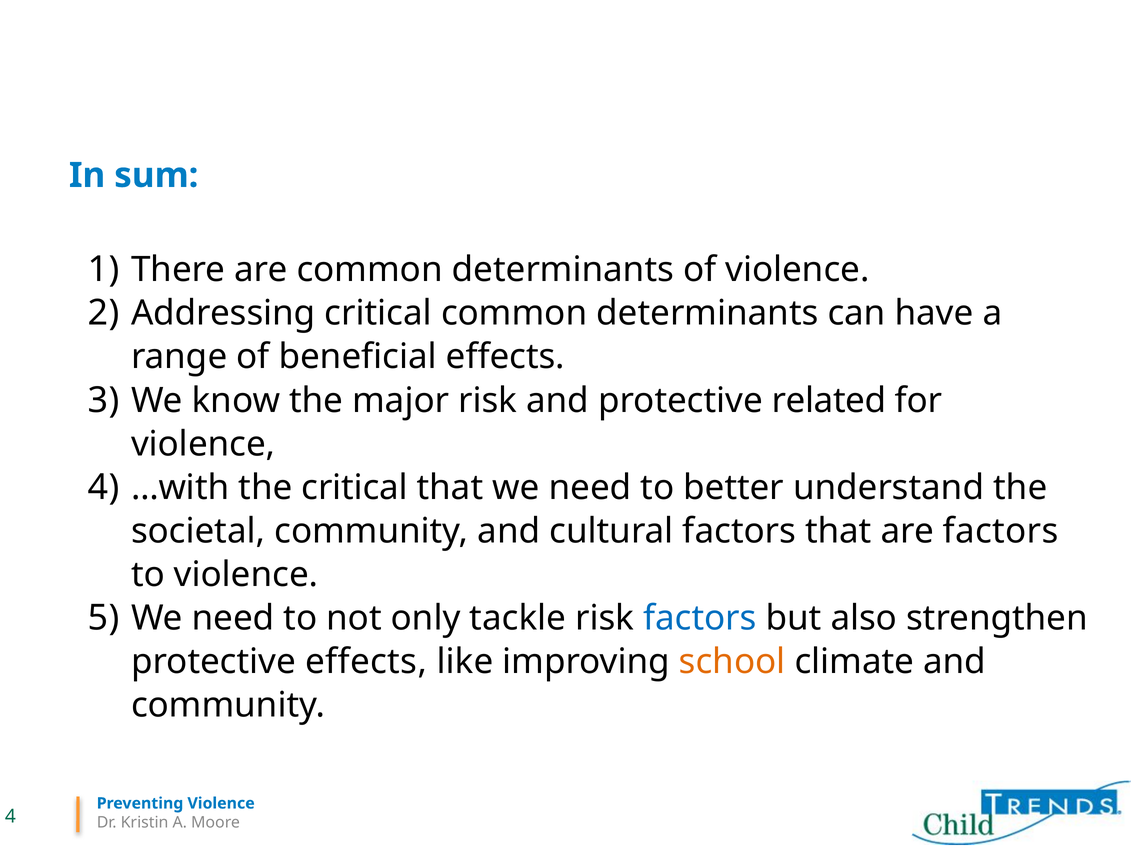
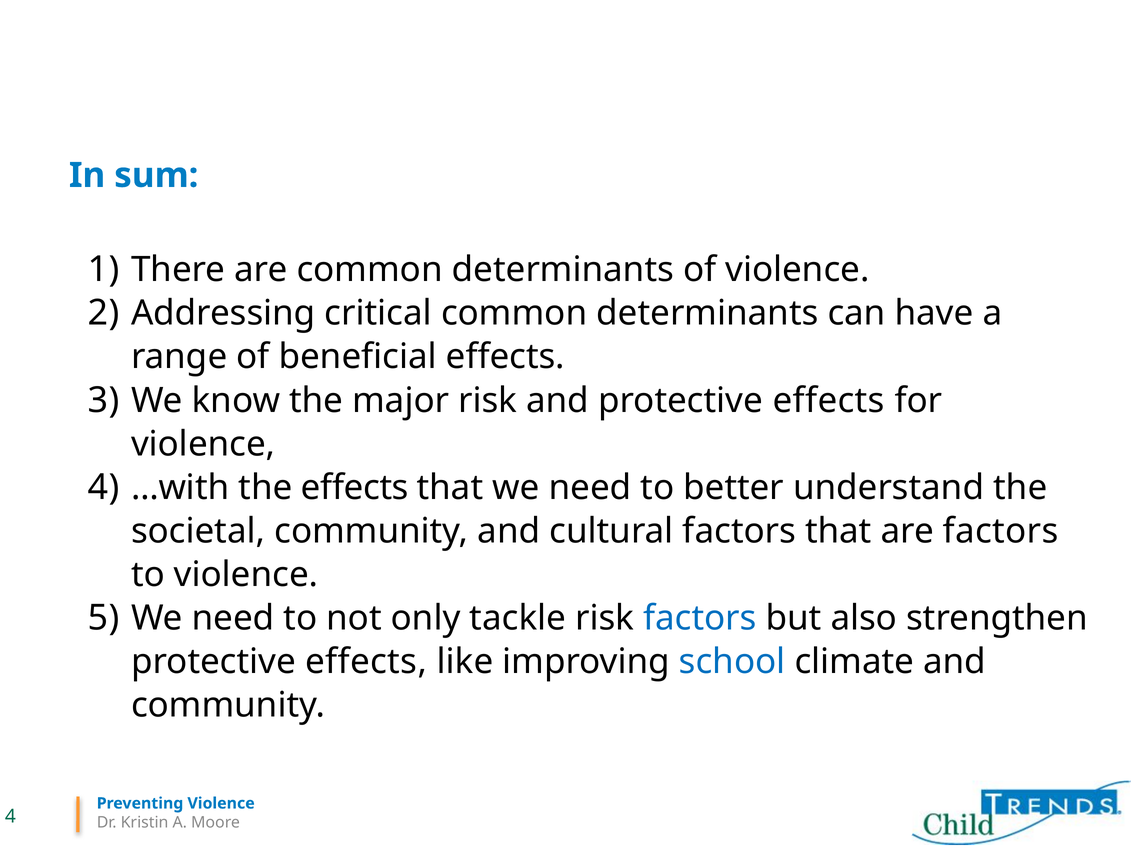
and protective related: related -> effects
the critical: critical -> effects
school colour: orange -> blue
